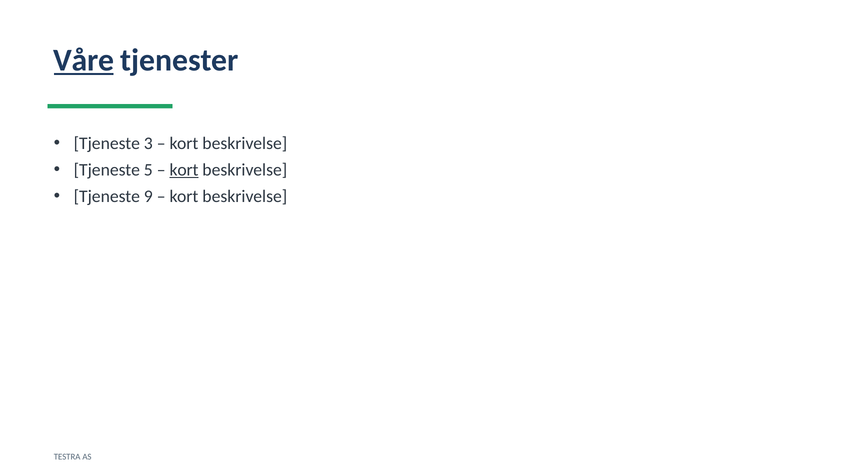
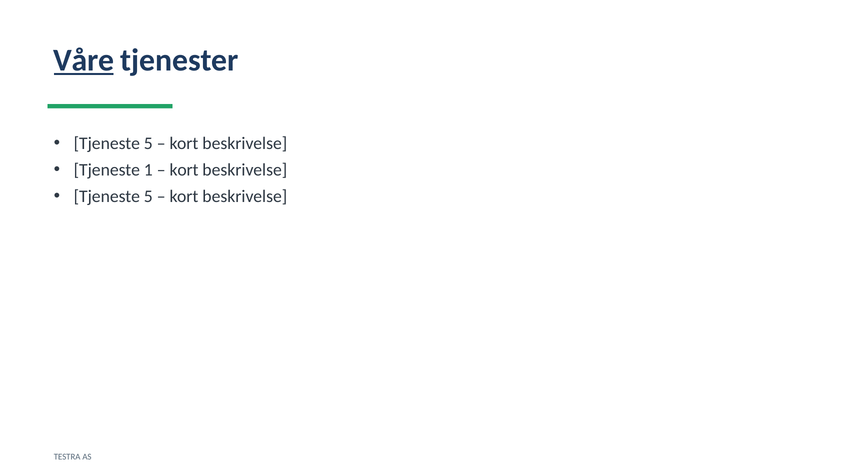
3 at (148, 143): 3 -> 5
5: 5 -> 1
kort at (184, 170) underline: present -> none
9 at (148, 196): 9 -> 5
